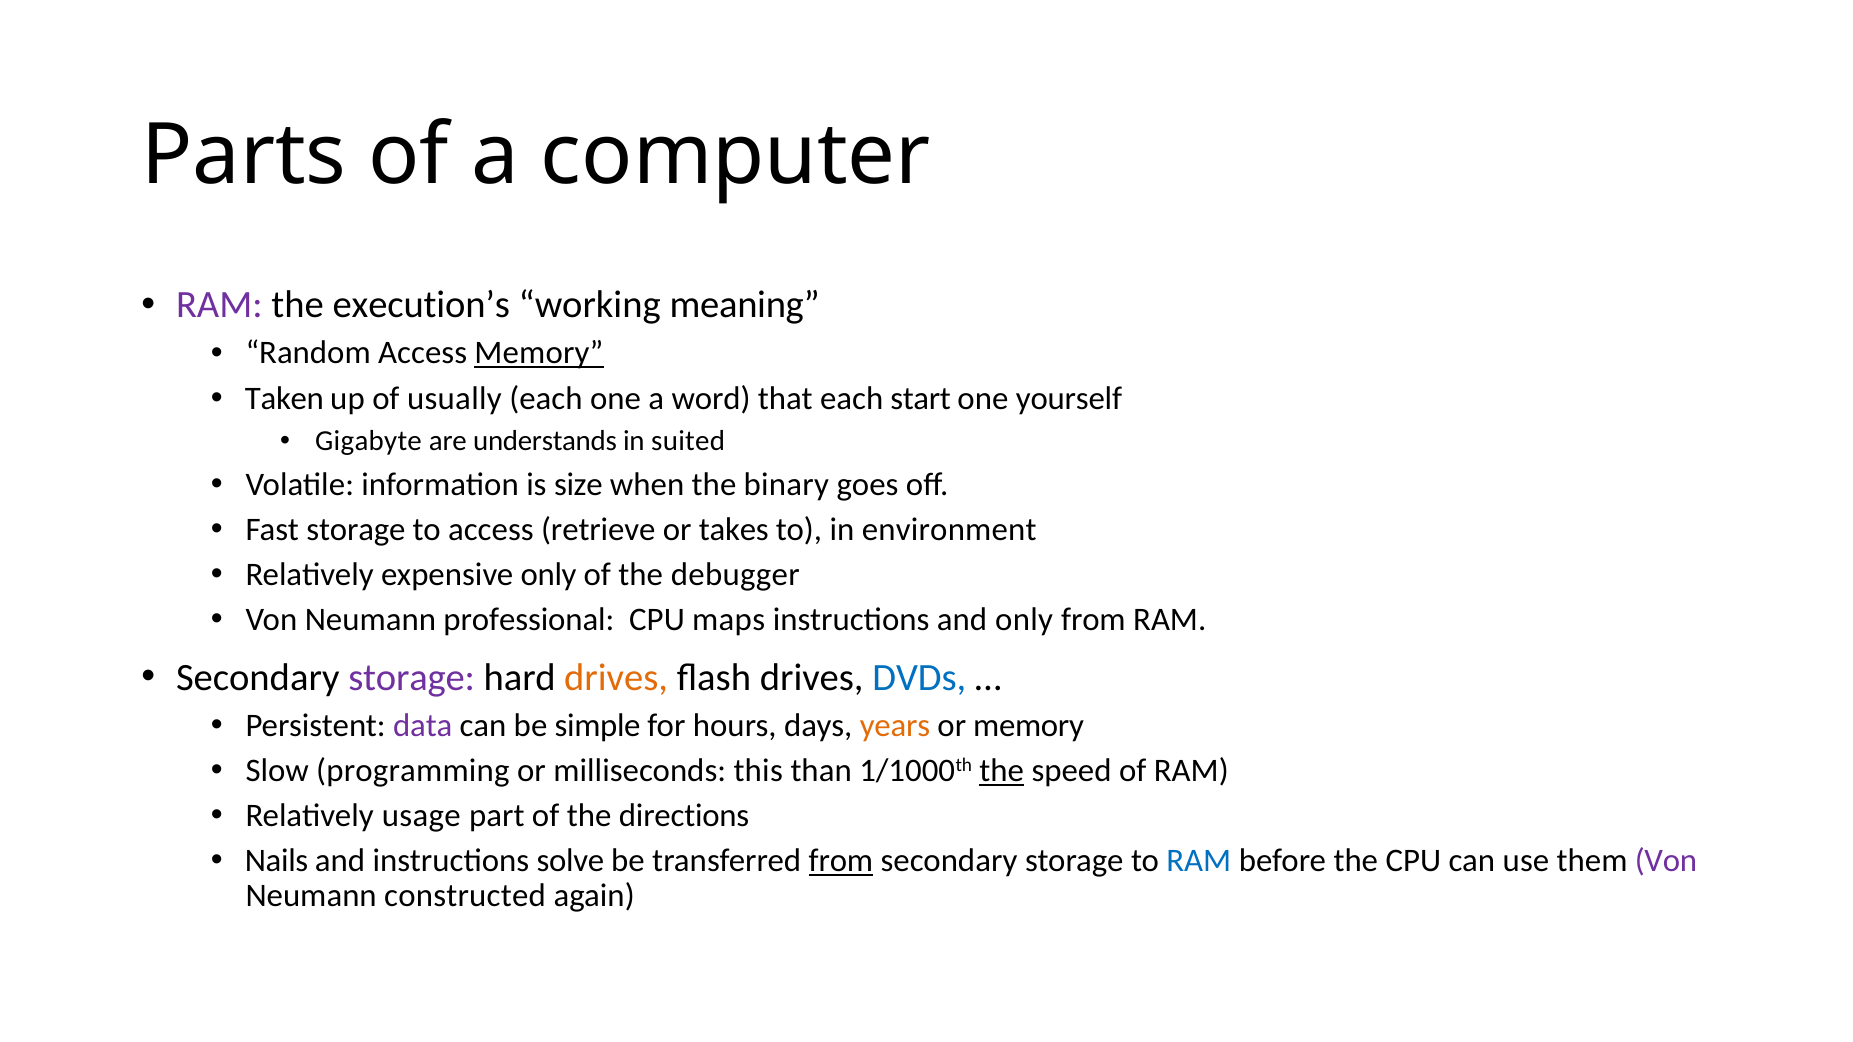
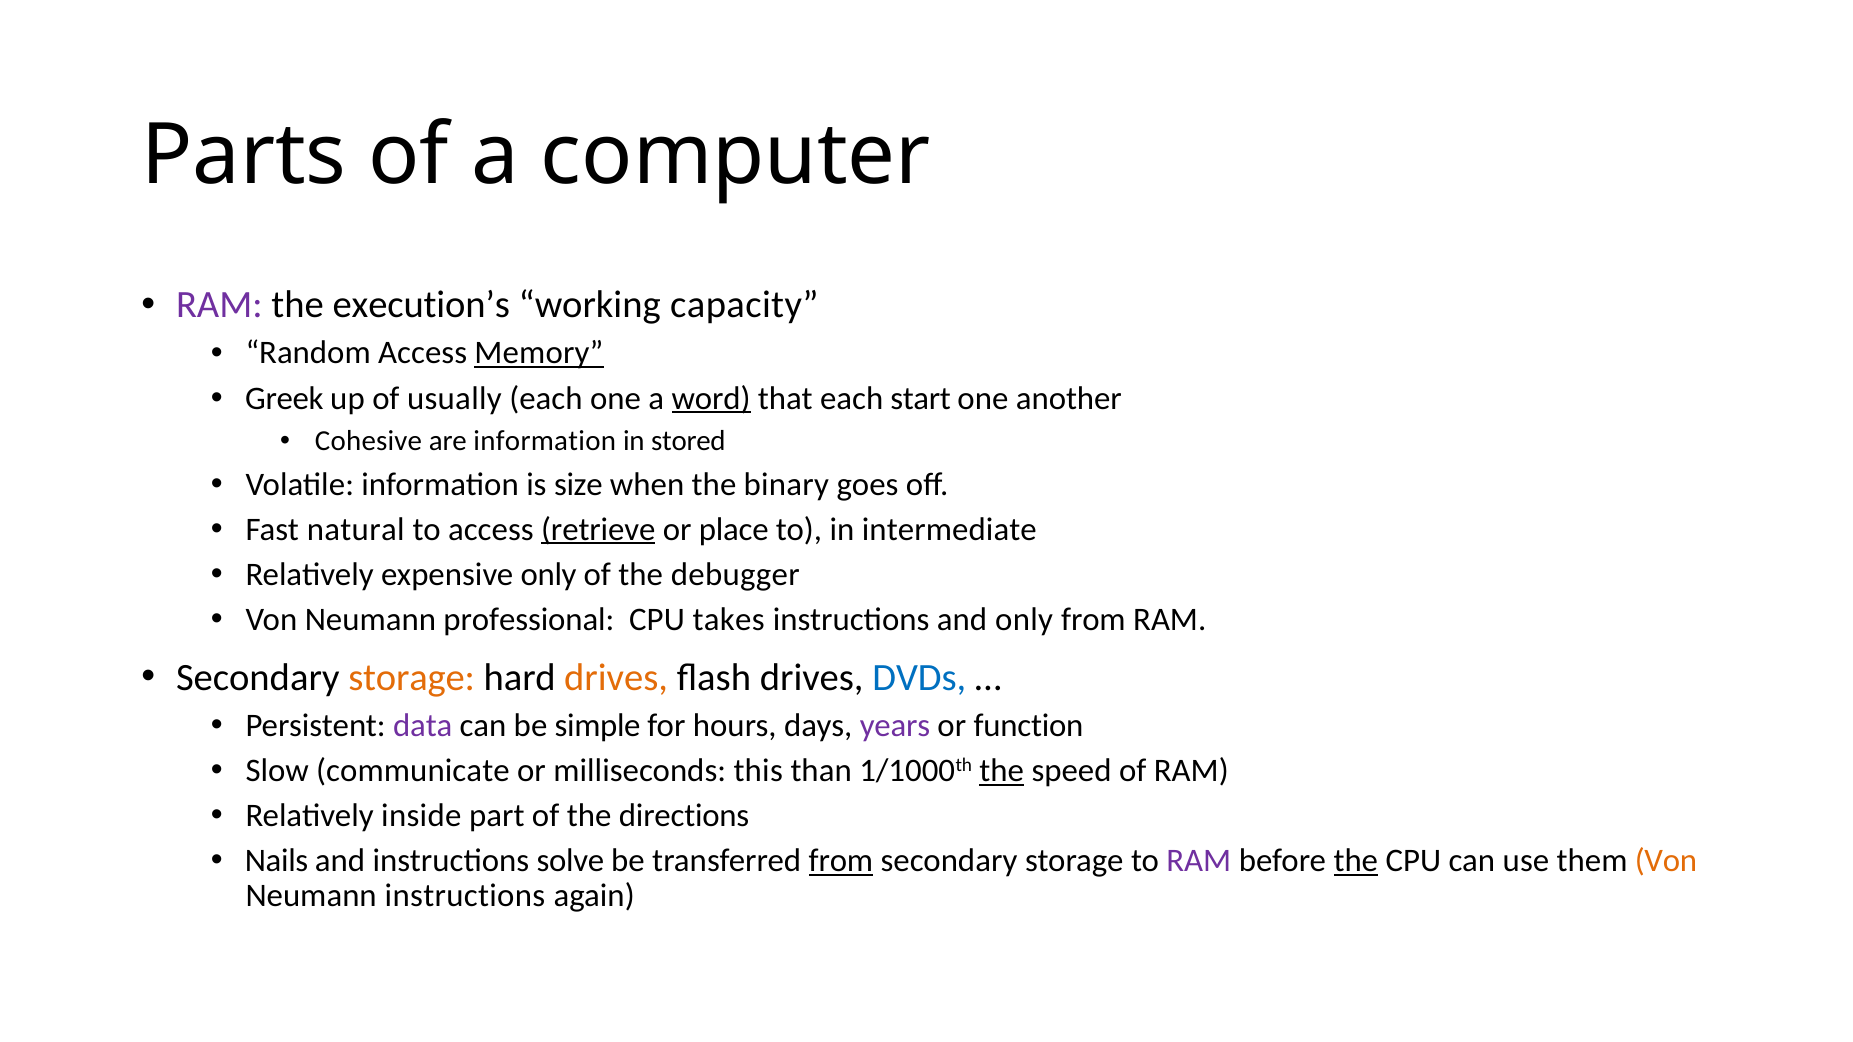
meaning: meaning -> capacity
Taken: Taken -> Greek
word underline: none -> present
yourself: yourself -> another
Gigabyte: Gigabyte -> Cohesive
are understands: understands -> information
suited: suited -> stored
Fast storage: storage -> natural
retrieve underline: none -> present
takes: takes -> place
environment: environment -> intermediate
maps: maps -> takes
storage at (412, 677) colour: purple -> orange
years colour: orange -> purple
or memory: memory -> function
programming: programming -> communicate
usage: usage -> inside
RAM at (1199, 861) colour: blue -> purple
the at (1356, 861) underline: none -> present
Von at (1666, 861) colour: purple -> orange
Neumann constructed: constructed -> instructions
